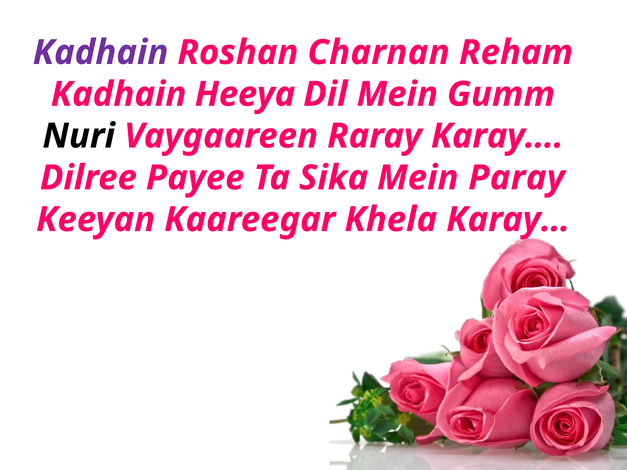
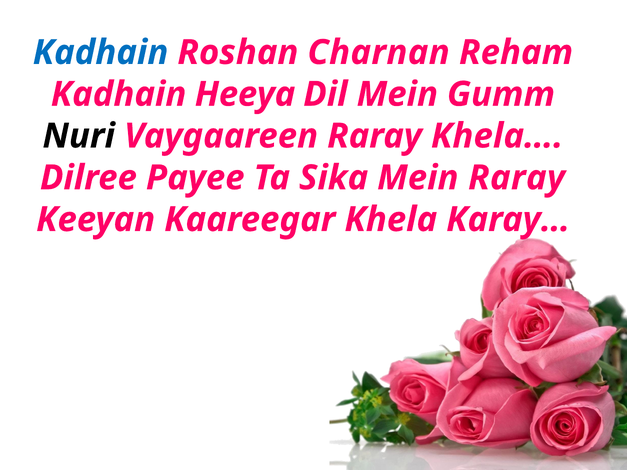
Kadhain at (101, 53) colour: purple -> blue
Raray Karay…: Karay… -> Khela…
Mein Paray: Paray -> Raray
